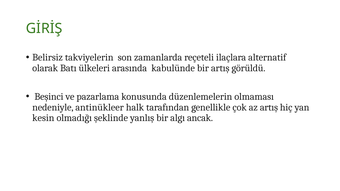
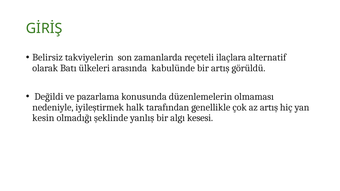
Beşinci: Beşinci -> Değildi
antinükleer: antinükleer -> iyileştirmek
ancak: ancak -> kesesi
